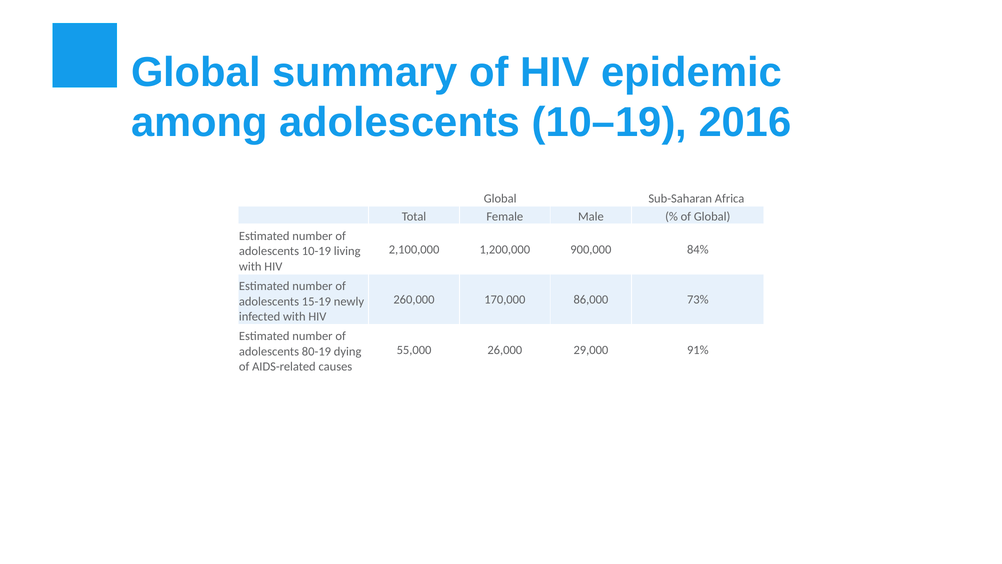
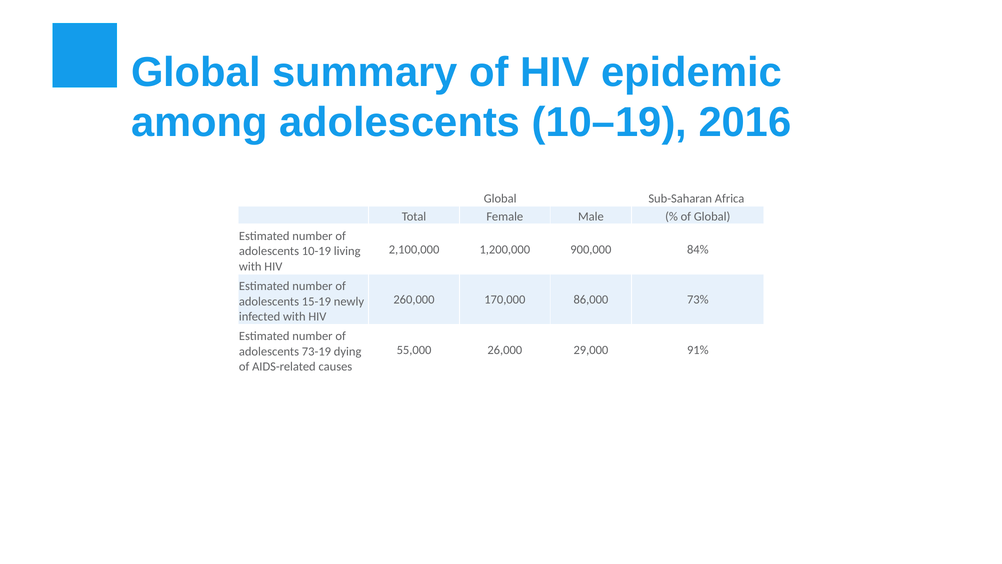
80-19: 80-19 -> 73-19
